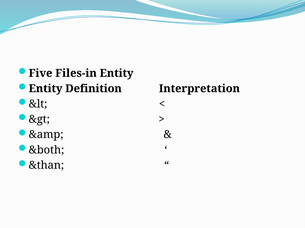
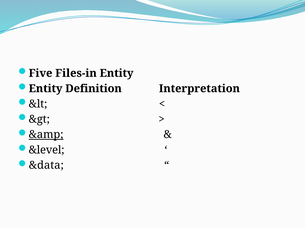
&amp underline: none -> present
&both: &both -> &level
&than: &than -> &data
